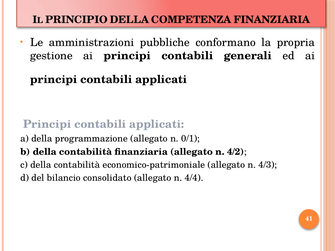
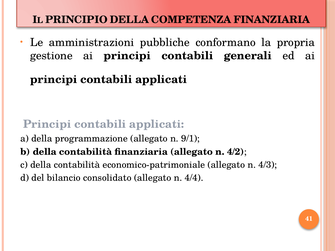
0/1: 0/1 -> 9/1
